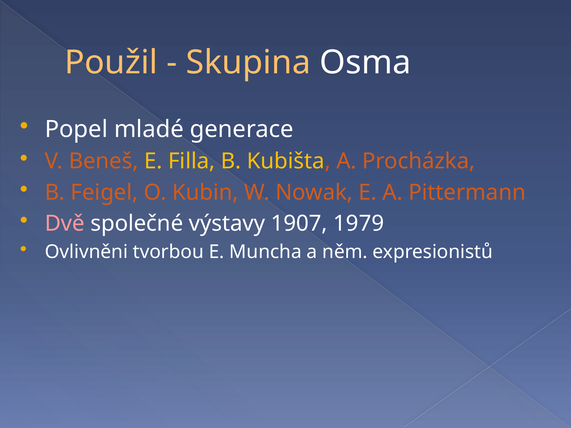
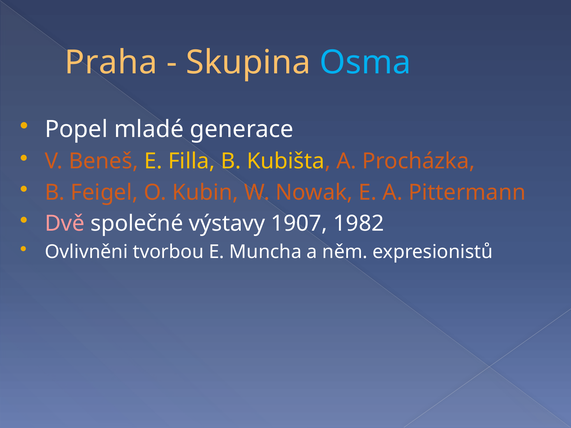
Použil: Použil -> Praha
Osma colour: white -> light blue
1979: 1979 -> 1982
